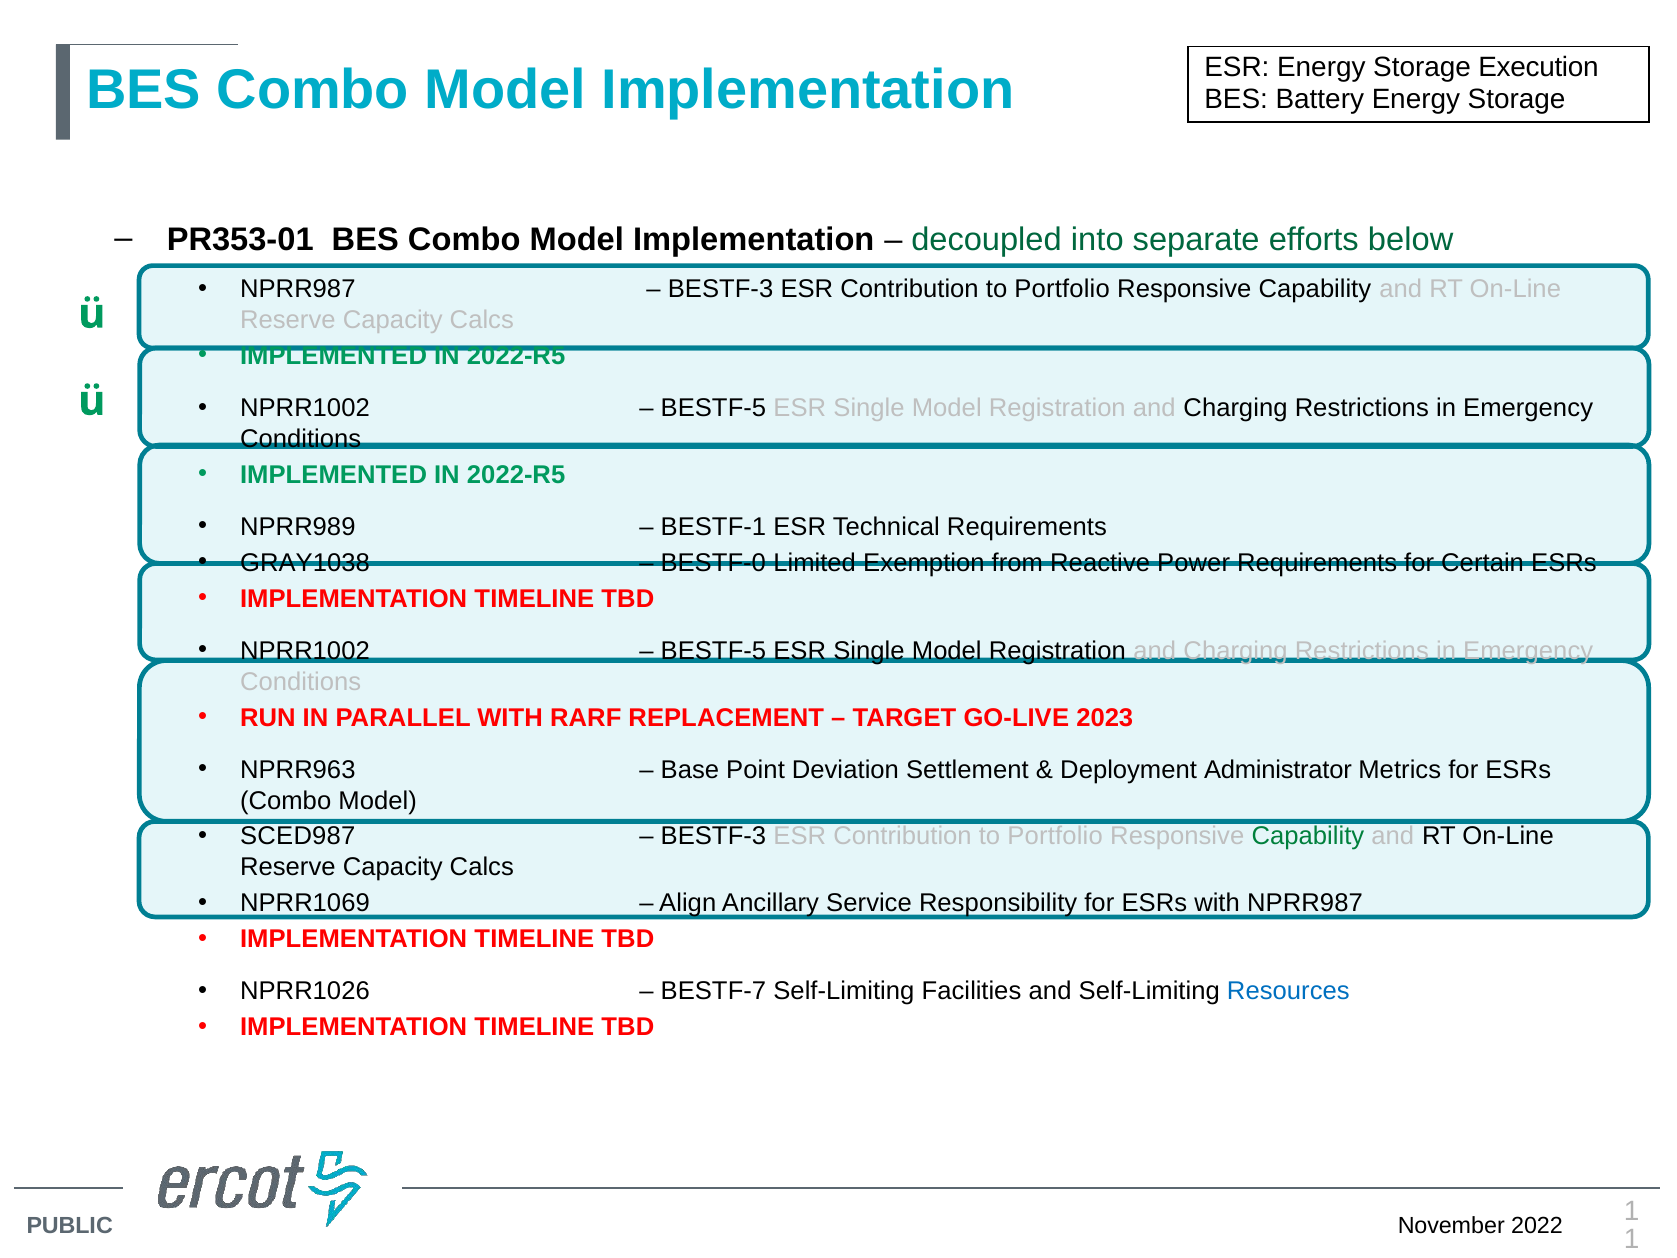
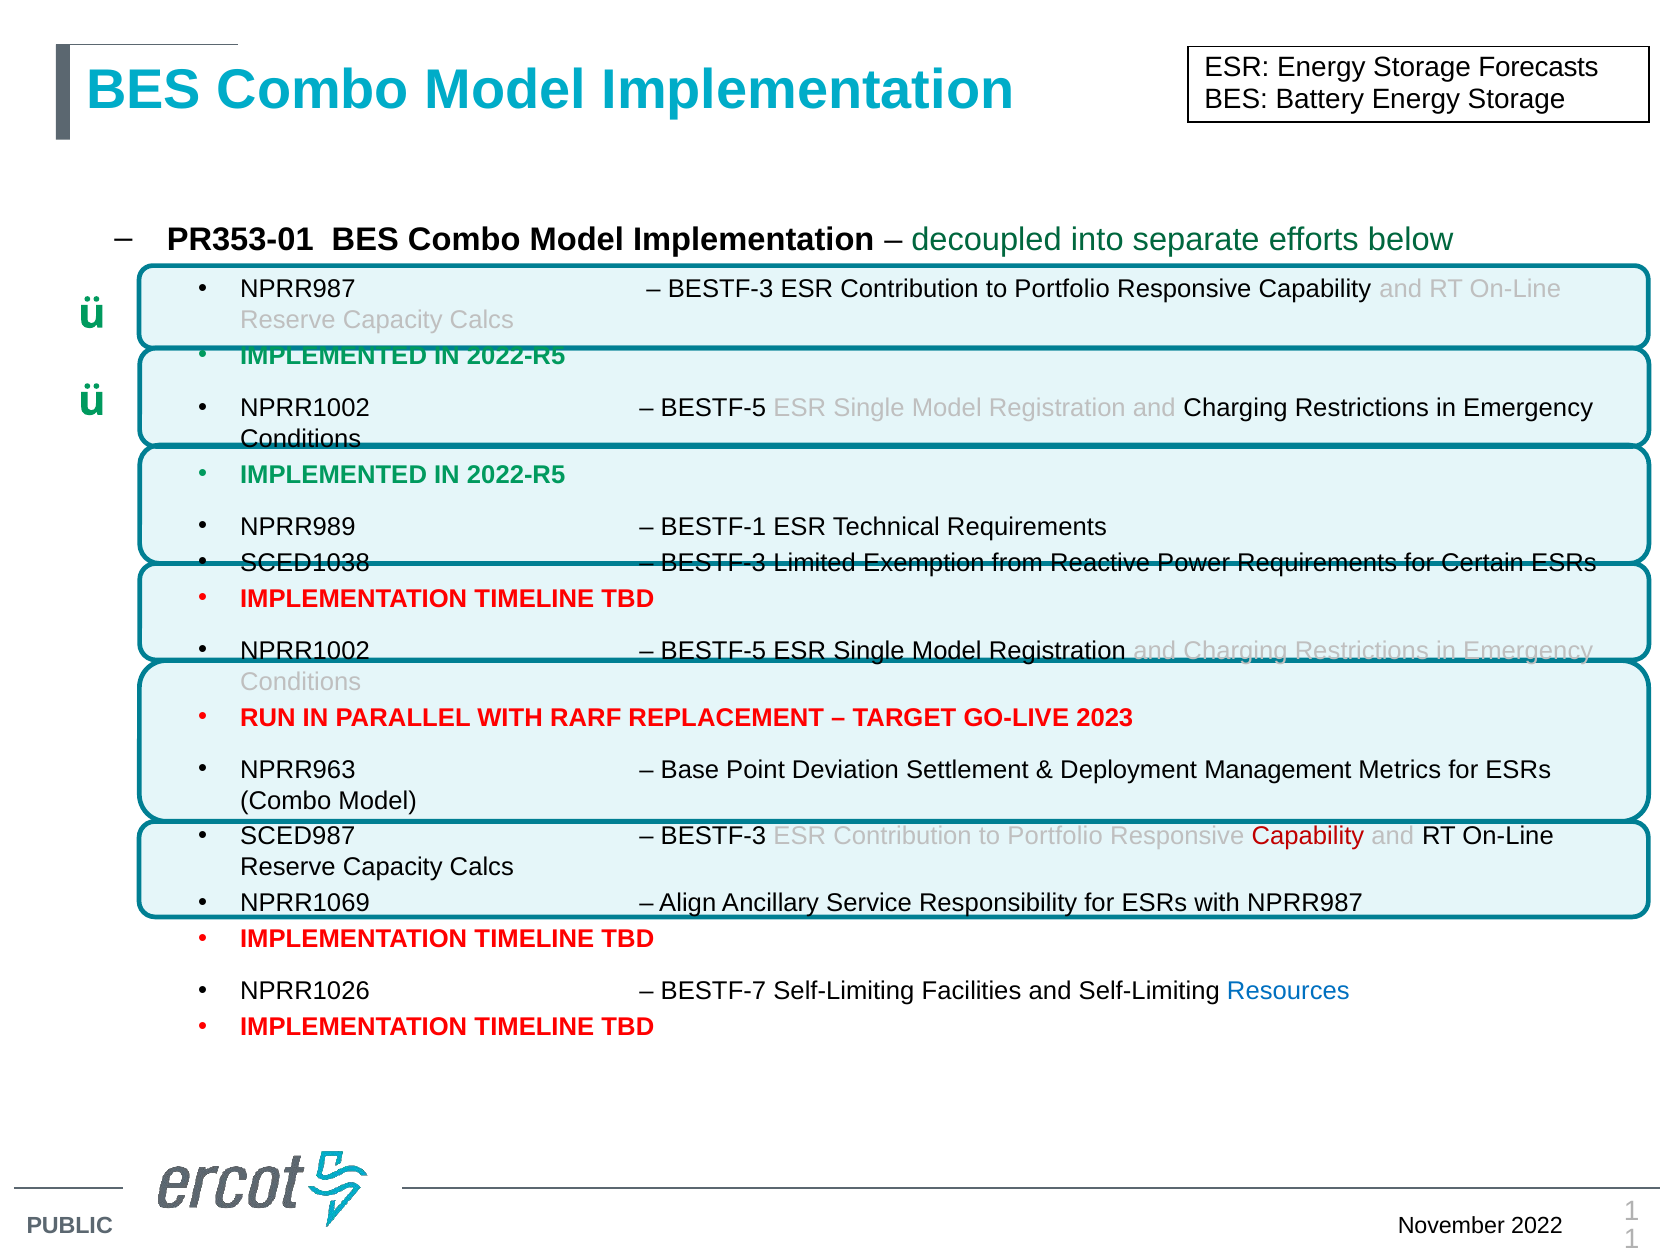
Execution: Execution -> Forecasts
GRAY1038: GRAY1038 -> SCED1038
BESTF-0 at (713, 563): BESTF-0 -> BESTF-3
Administrator: Administrator -> Management
Capability at (1308, 836) colour: green -> red
